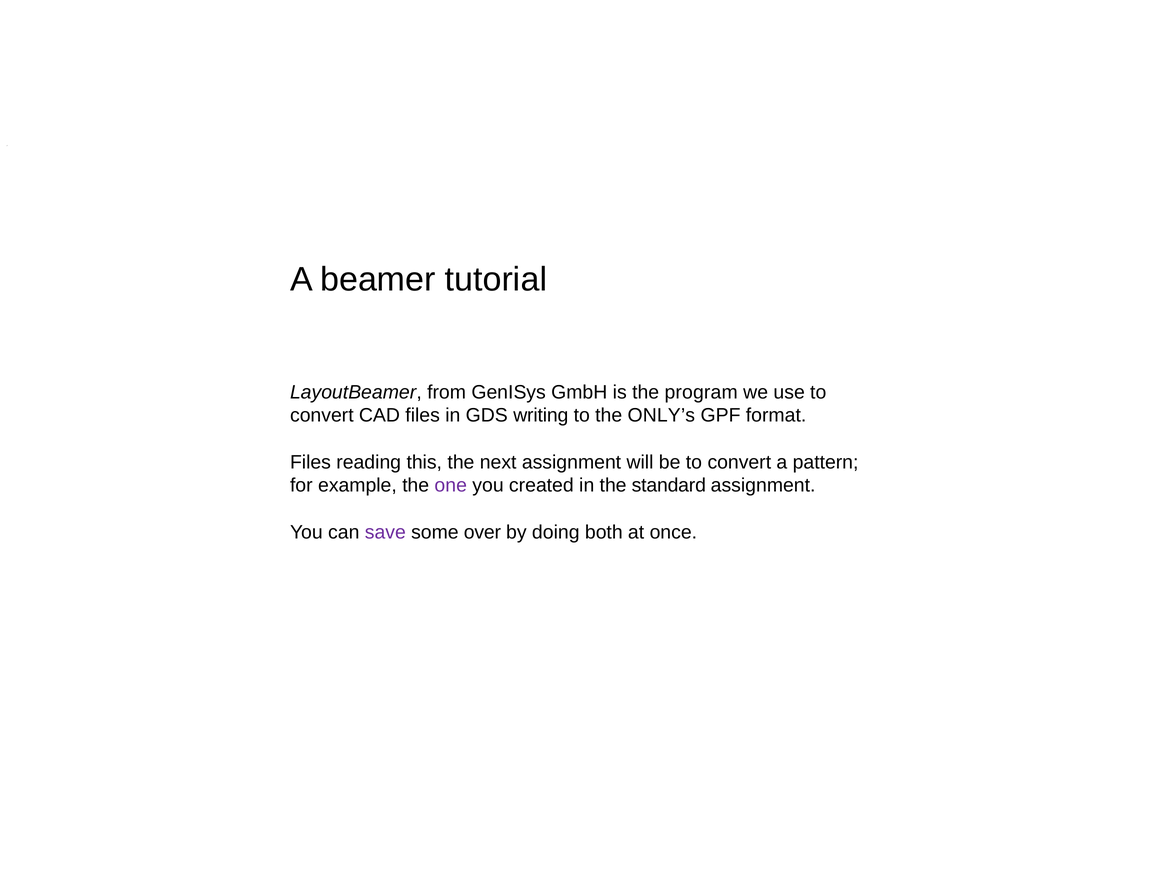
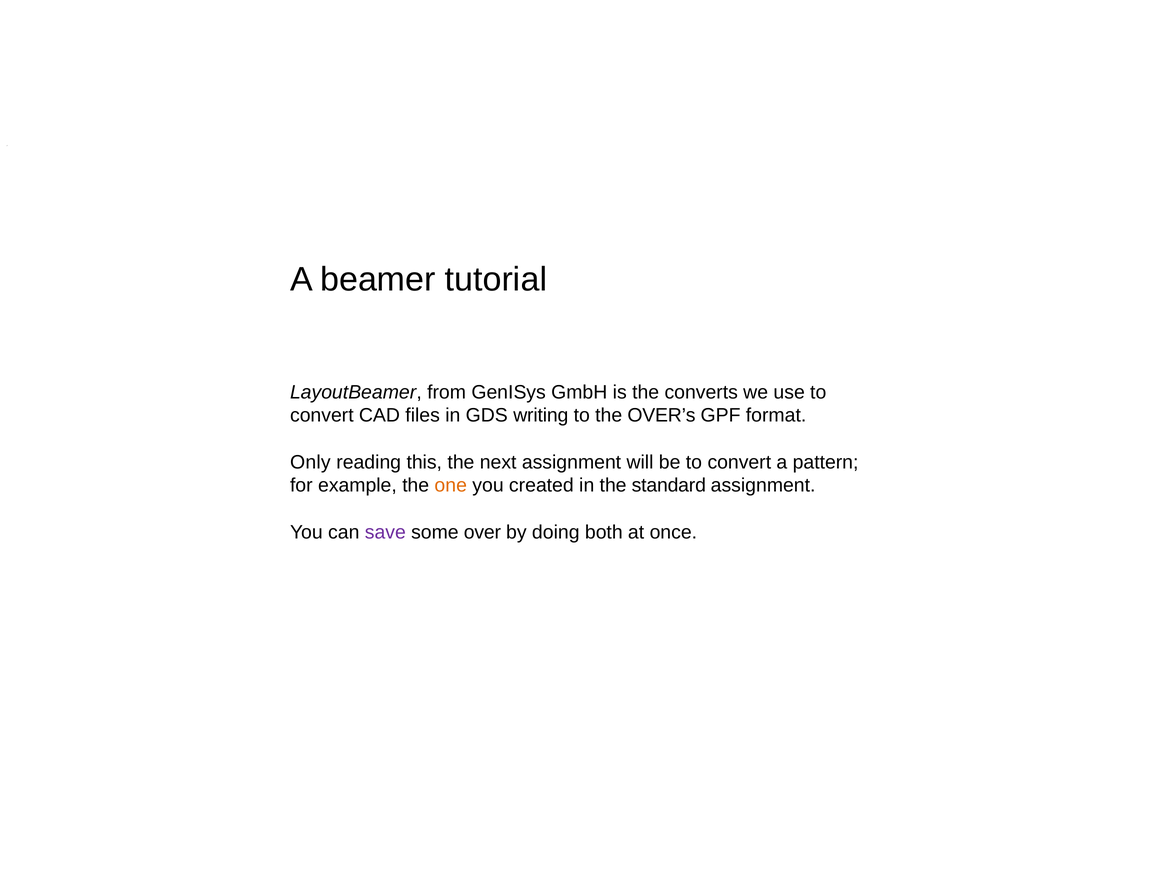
program: program -> converts
ONLY’s: ONLY’s -> OVER’s
Files at (310, 462): Files -> Only
one colour: purple -> orange
